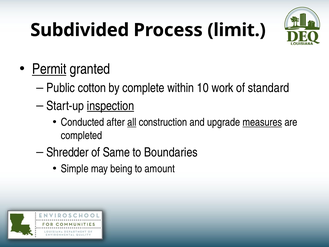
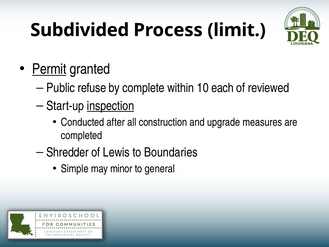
cotton: cotton -> refuse
work: work -> each
standard: standard -> reviewed
all underline: present -> none
measures underline: present -> none
Same: Same -> Lewis
being: being -> minor
amount: amount -> general
